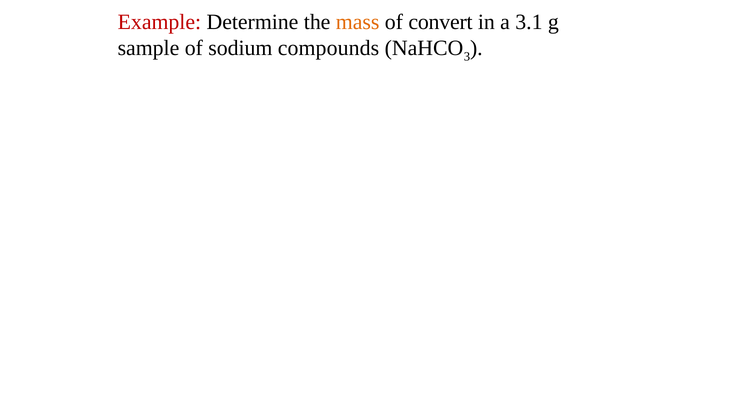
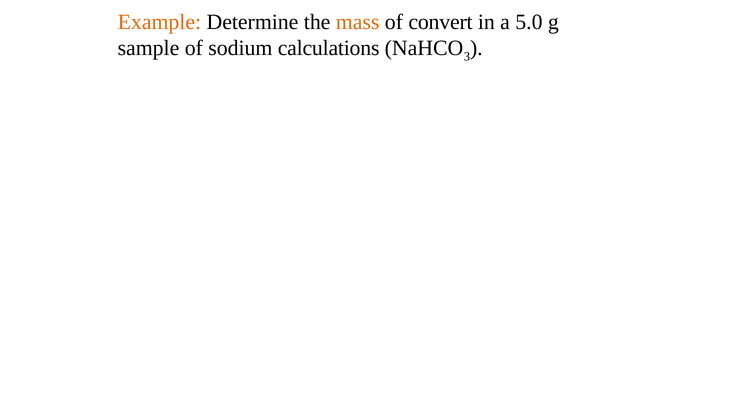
Example colour: red -> orange
3.1: 3.1 -> 5.0
compounds: compounds -> calculations
